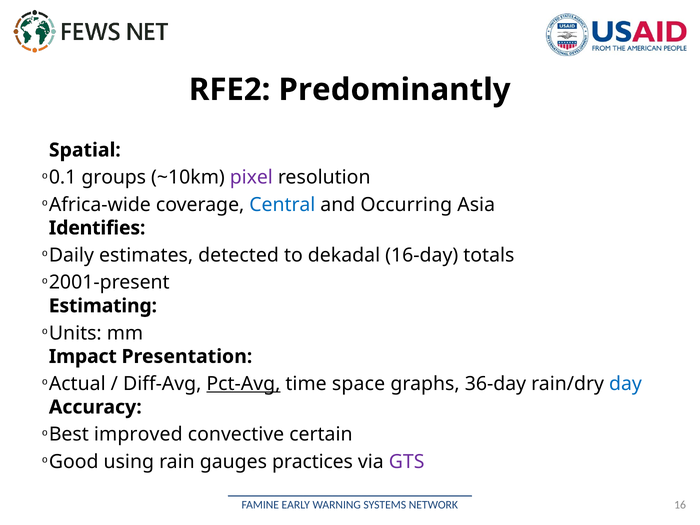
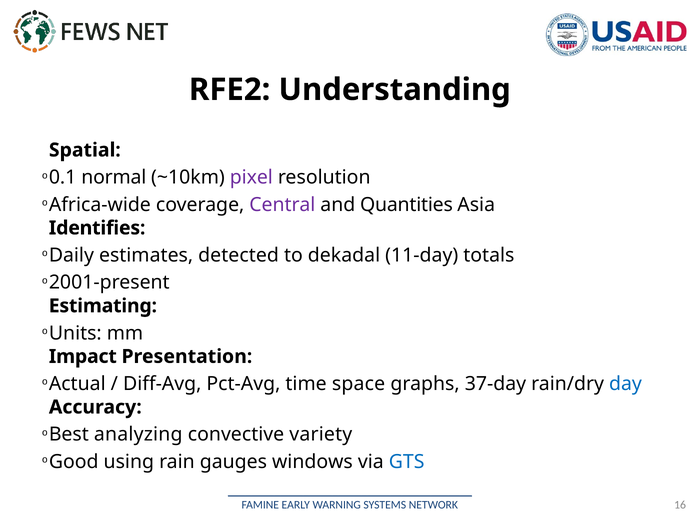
Predominantly: Predominantly -> Understanding
groups: groups -> normal
Central colour: blue -> purple
Occurring: Occurring -> Quantities
16-day: 16-day -> 11-day
Pct-Avg underline: present -> none
36-day: 36-day -> 37-day
improved: improved -> analyzing
certain: certain -> variety
practices: practices -> windows
GTS colour: purple -> blue
